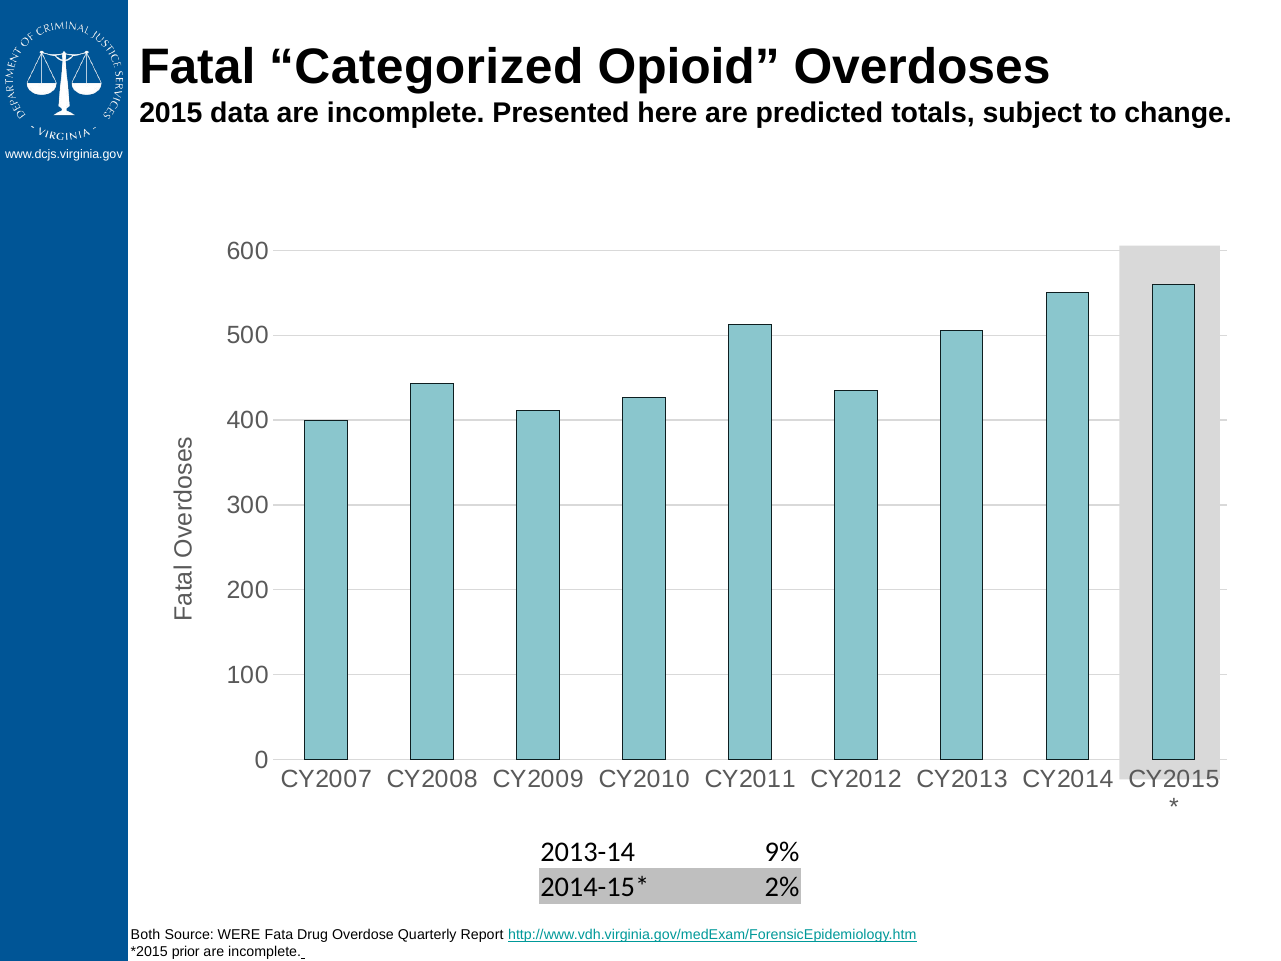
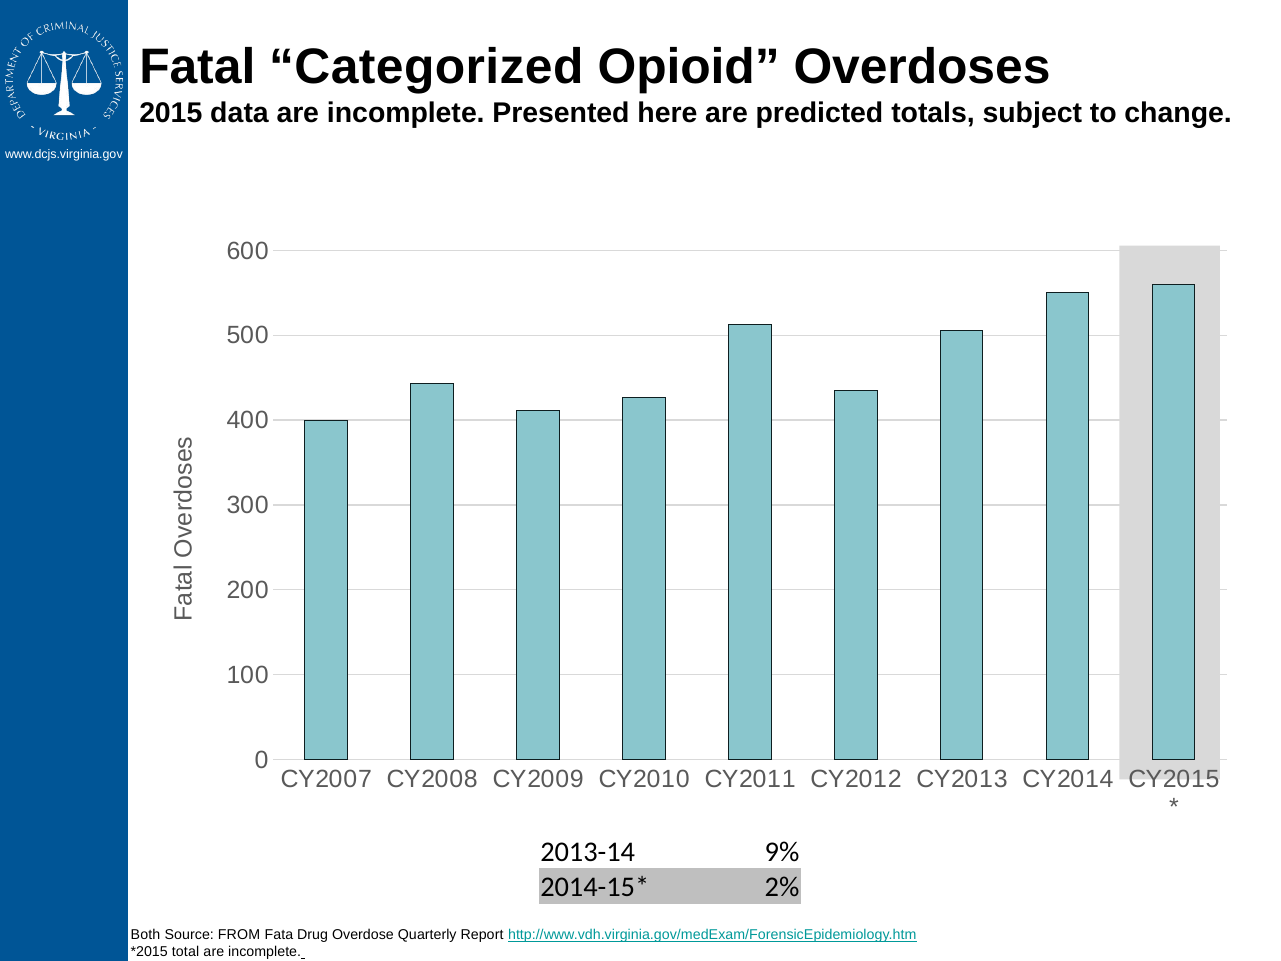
WERE: WERE -> FROM
prior: prior -> total
